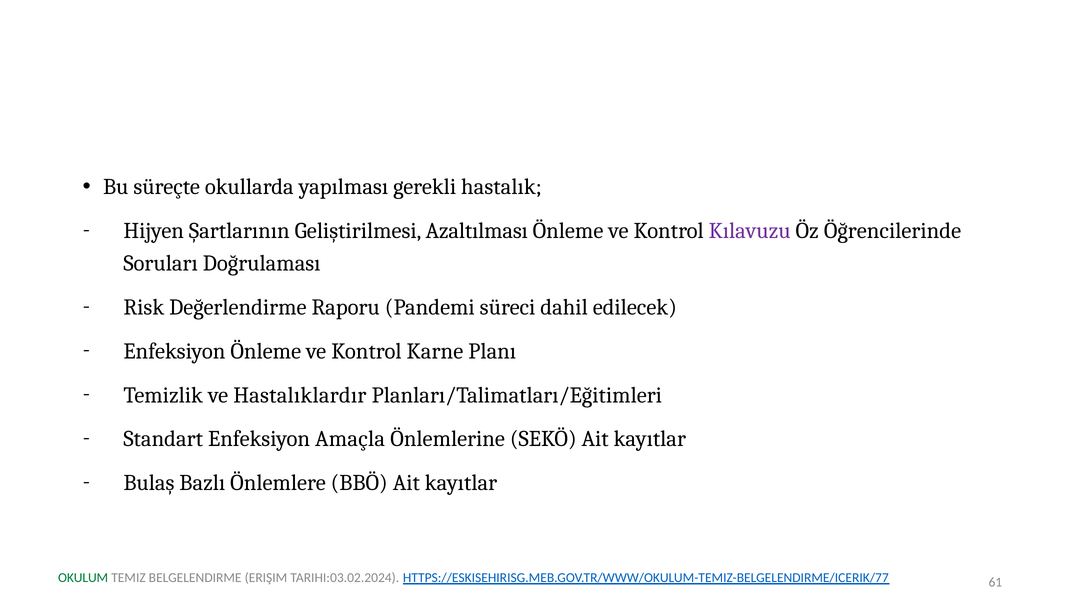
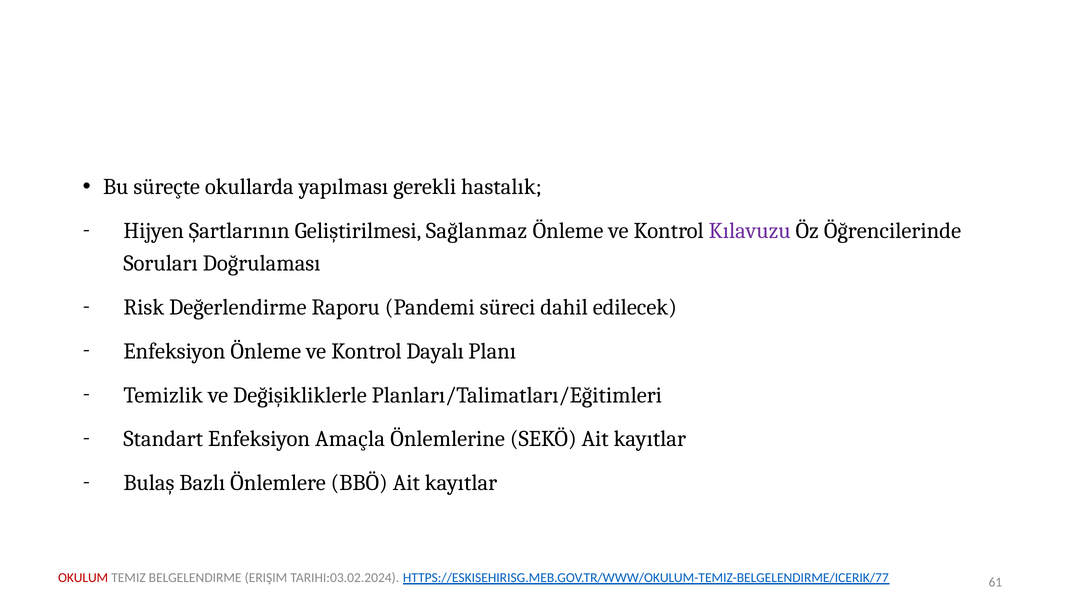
Azaltılması: Azaltılması -> Sağlanmaz
Karne: Karne -> Dayalı
Hastalıklardır: Hastalıklardır -> Değişikliklerle
OKULUM colour: green -> red
